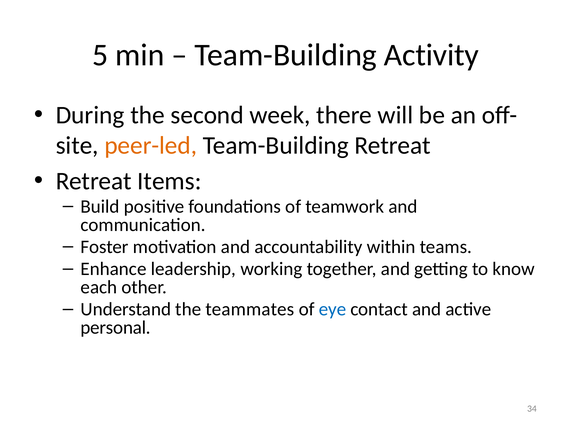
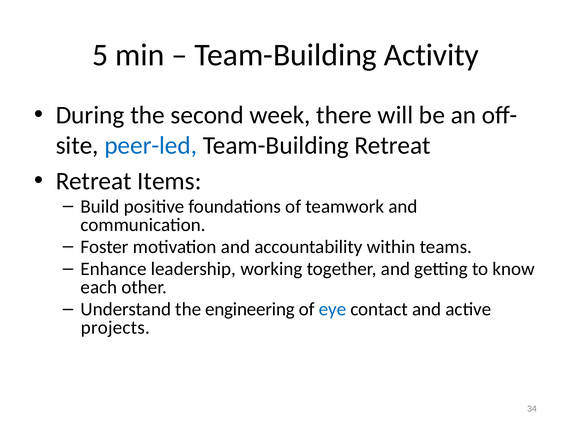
peer-led colour: orange -> blue
teammates: teammates -> engineering
personal: personal -> projects
